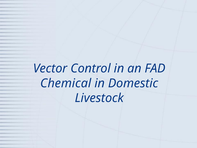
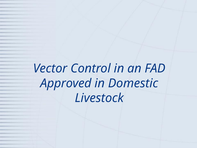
Chemical: Chemical -> Approved
